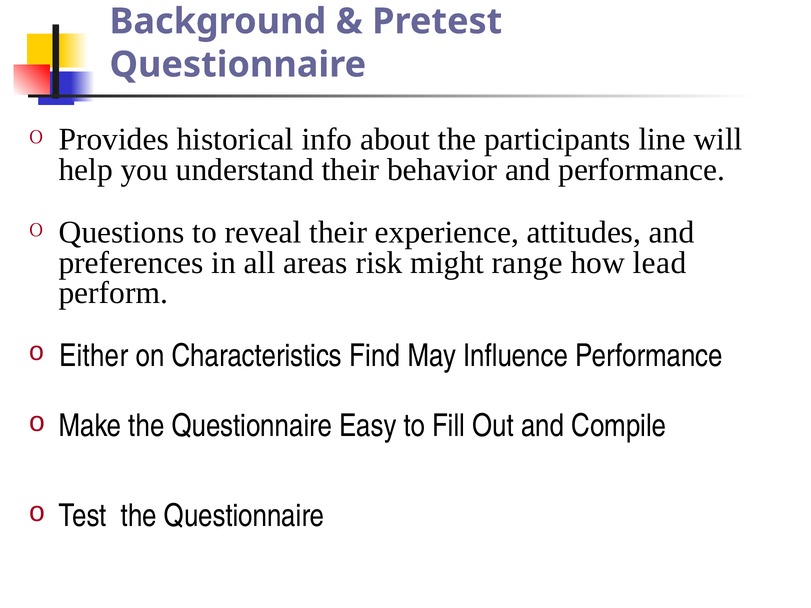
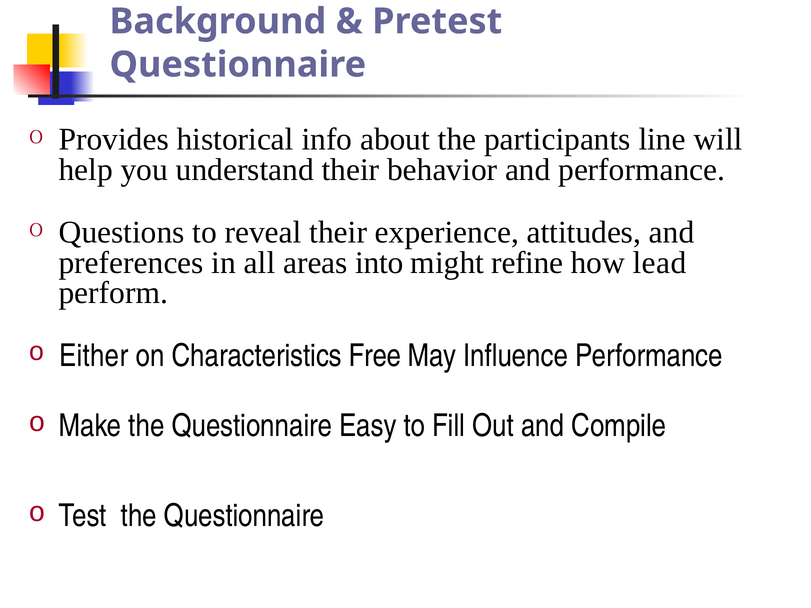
risk: risk -> into
range: range -> refine
Find: Find -> Free
